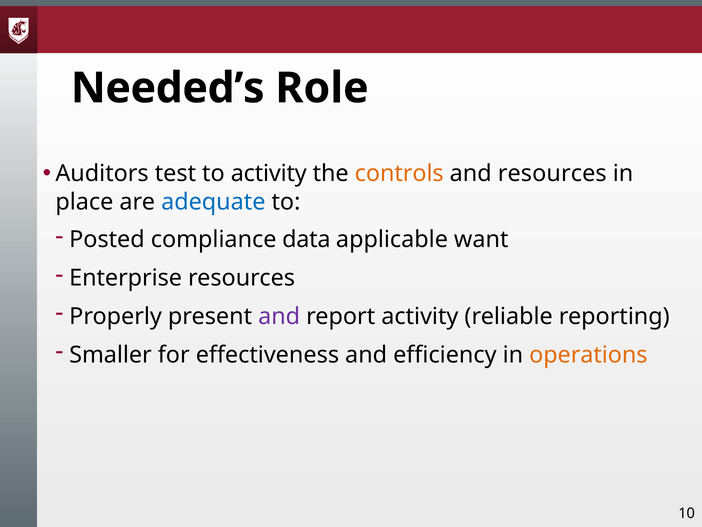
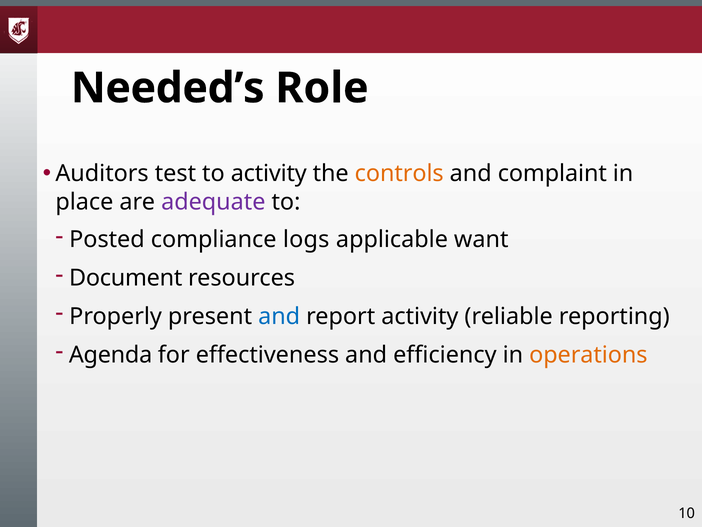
and resources: resources -> complaint
adequate colour: blue -> purple
data: data -> logs
Enterprise: Enterprise -> Document
and at (279, 316) colour: purple -> blue
Smaller: Smaller -> Agenda
